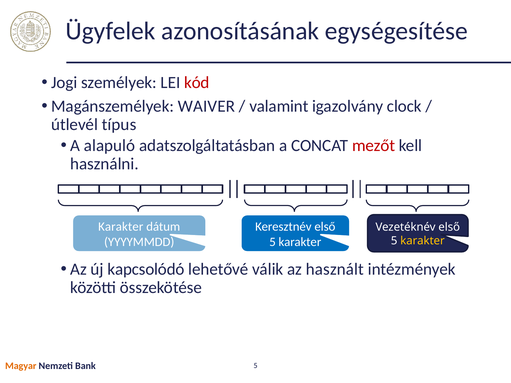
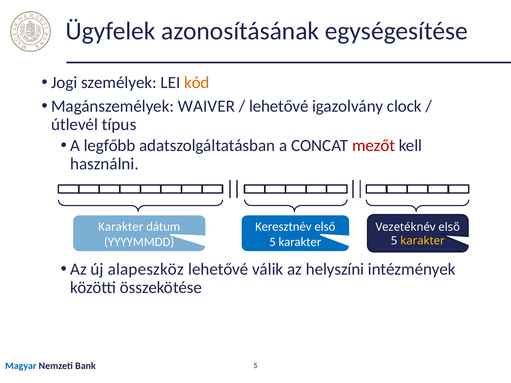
kód colour: red -> orange
valamint at (279, 106): valamint -> lehetővé
alapuló: alapuló -> legfőbb
kapcsolódó: kapcsolódó -> alapeszköz
használt: használt -> helyszíni
Magyar colour: orange -> blue
